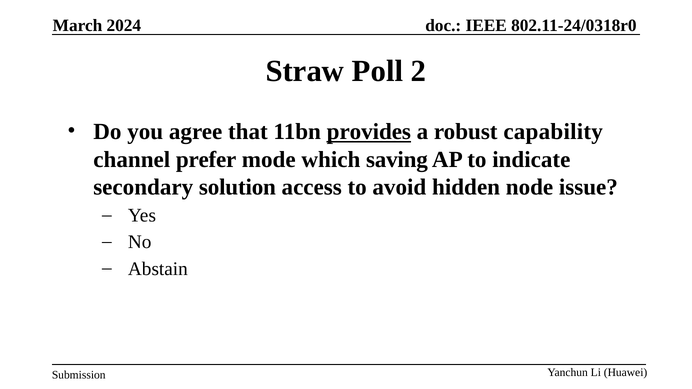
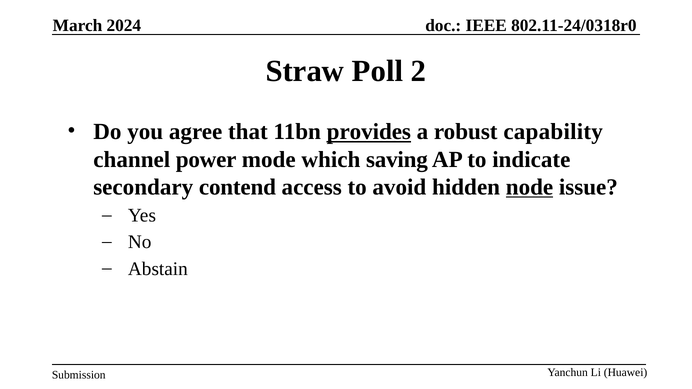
prefer: prefer -> power
solution: solution -> contend
node underline: none -> present
